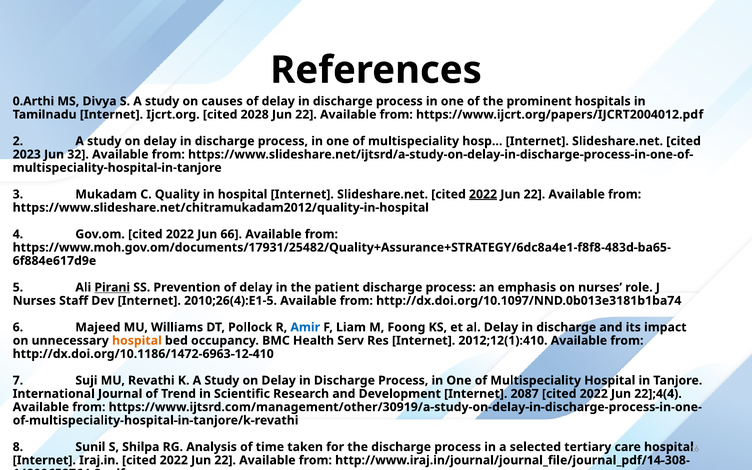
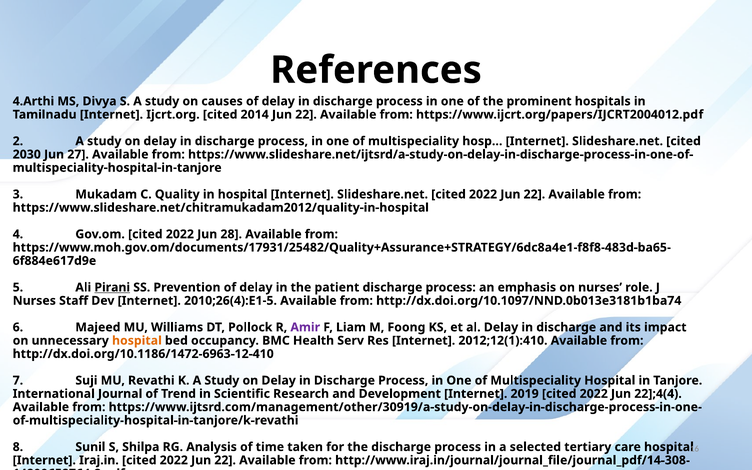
0.Arthi: 0.Arthi -> 4.Arthi
2028: 2028 -> 2014
2023: 2023 -> 2030
32: 32 -> 27
2022 at (483, 194) underline: present -> none
66: 66 -> 28
Amir colour: blue -> purple
2087: 2087 -> 2019
